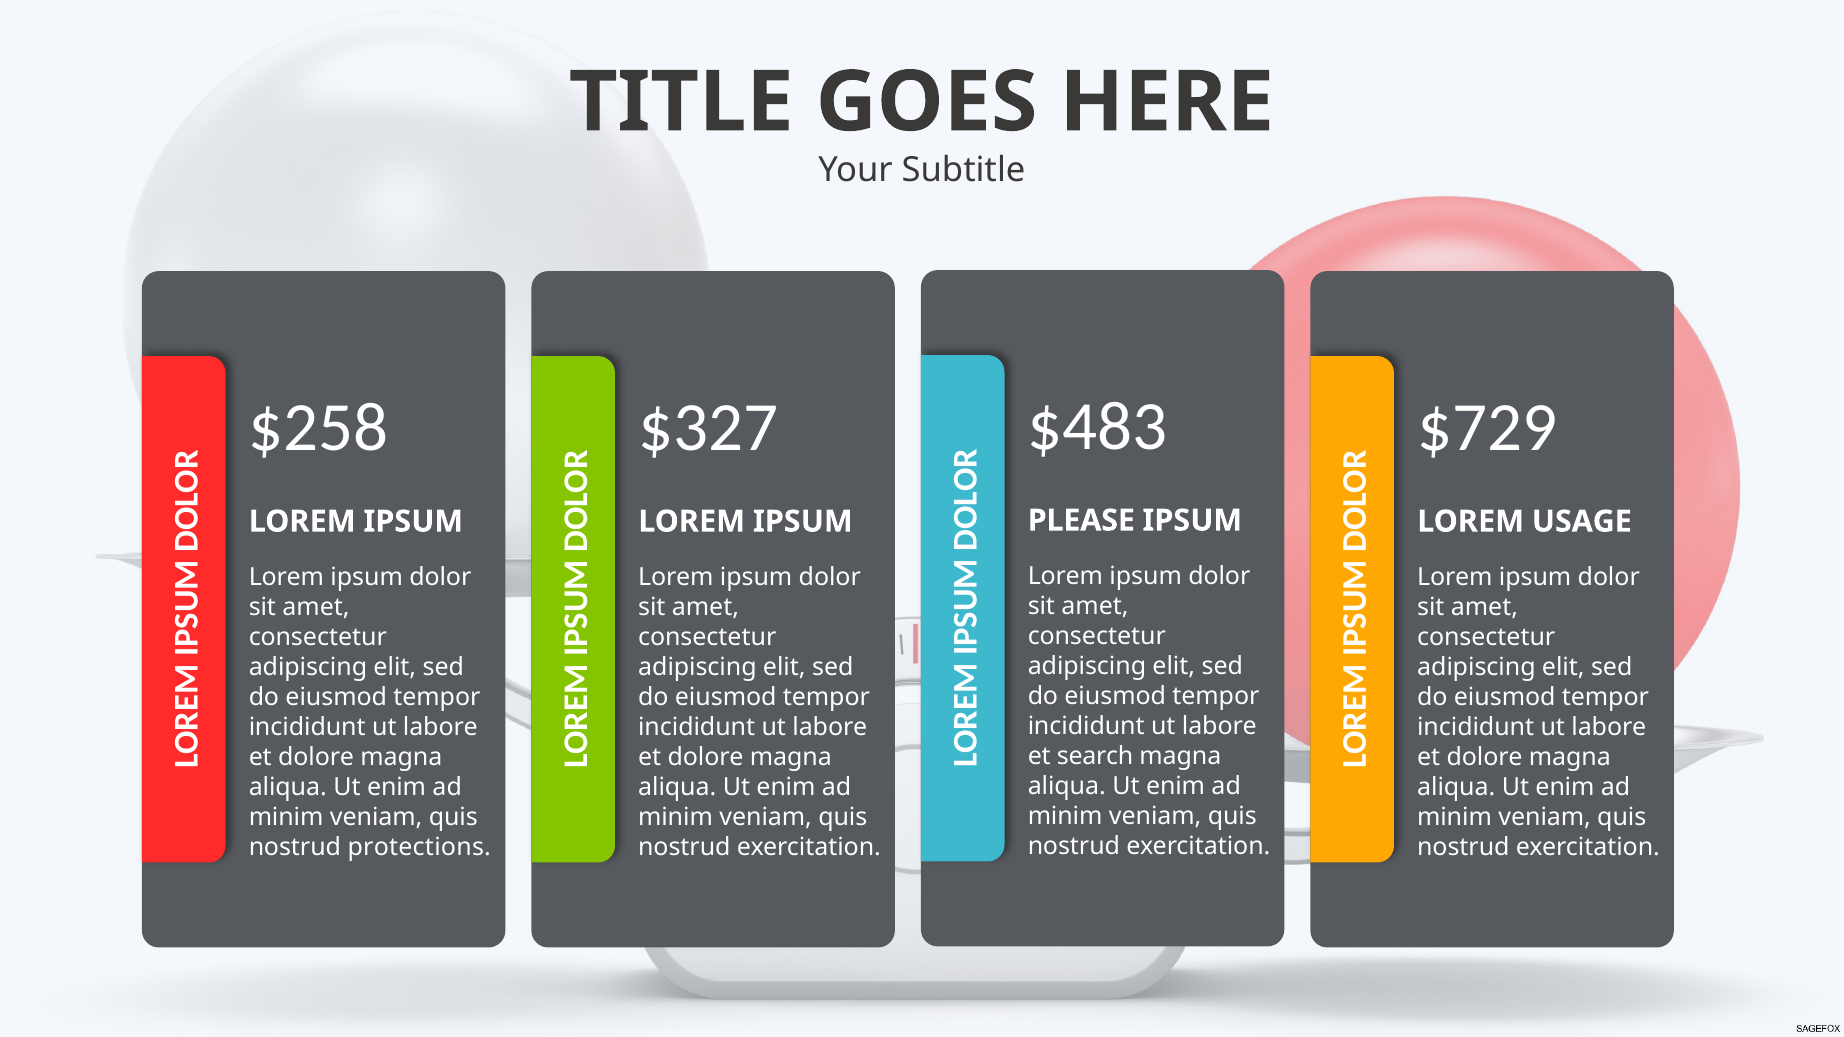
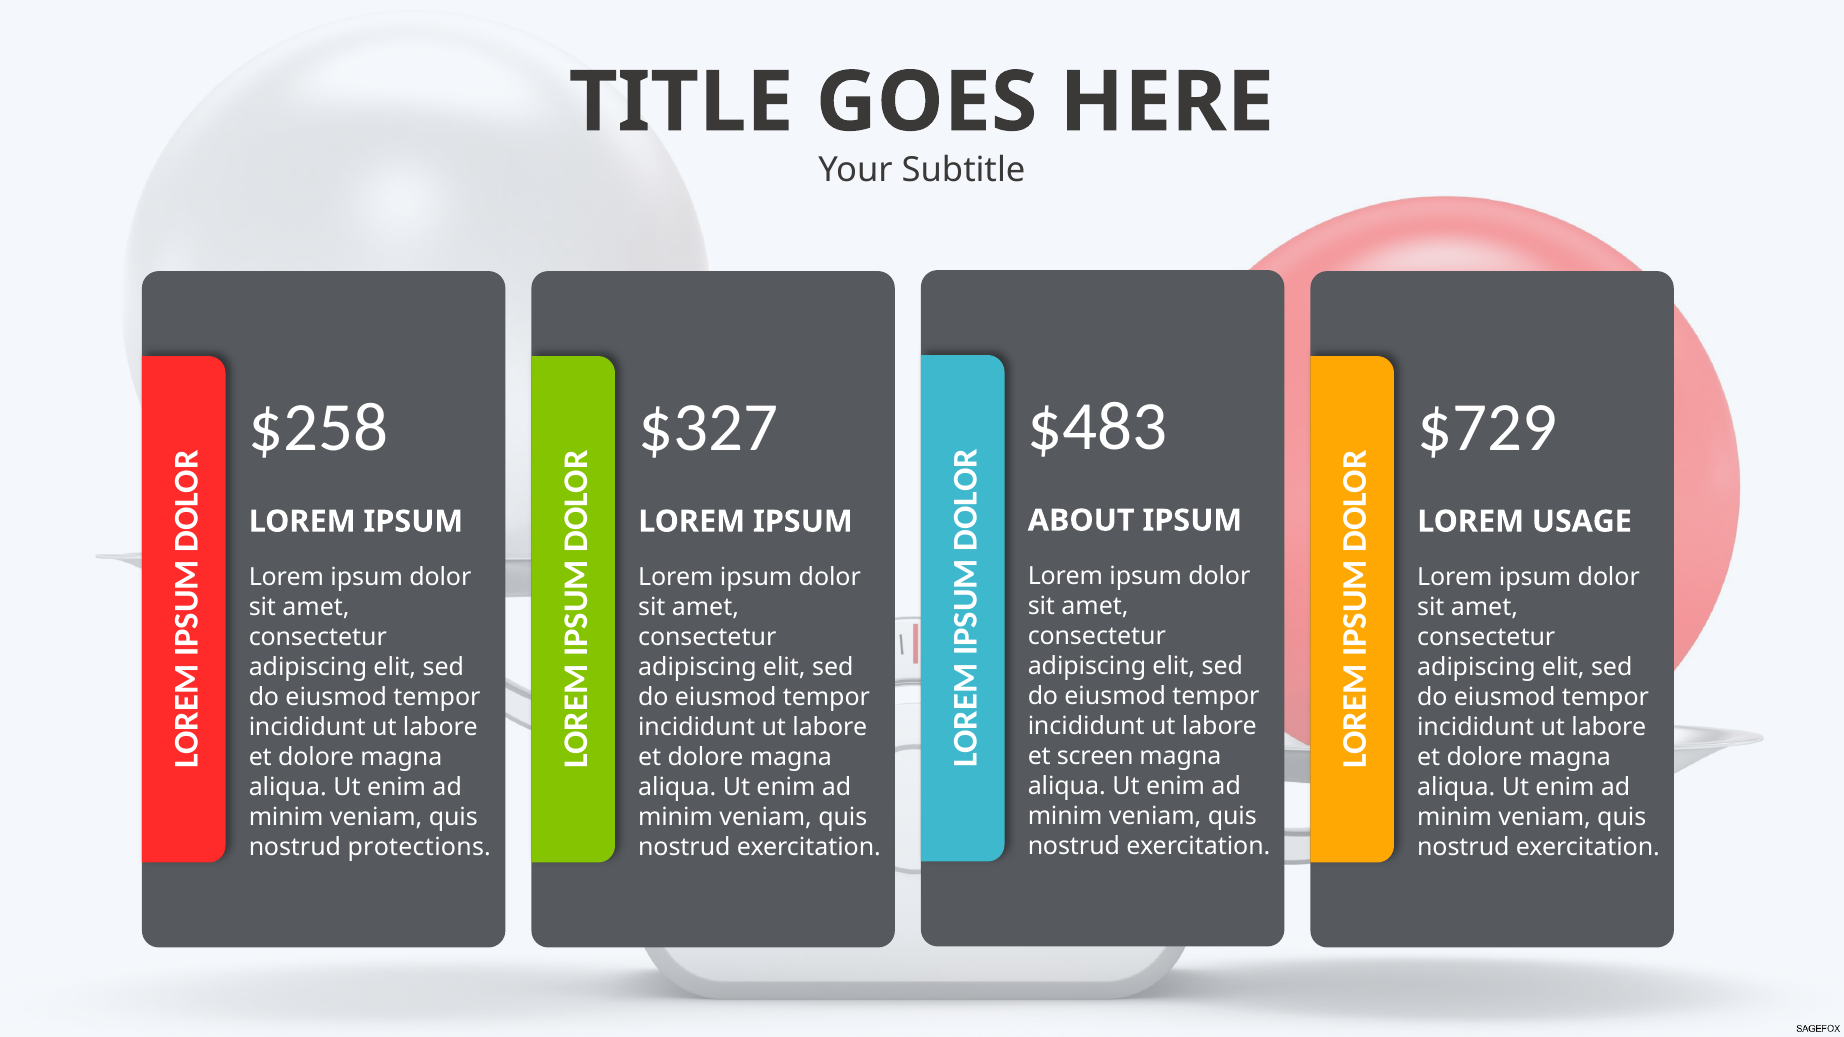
PLEASE: PLEASE -> ABOUT
search: search -> screen
